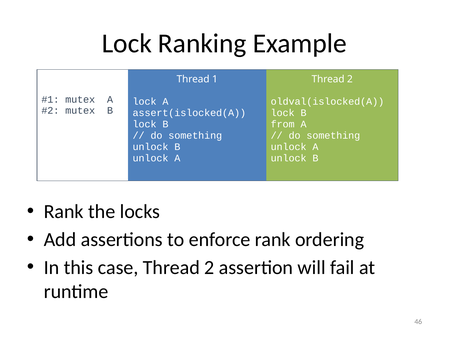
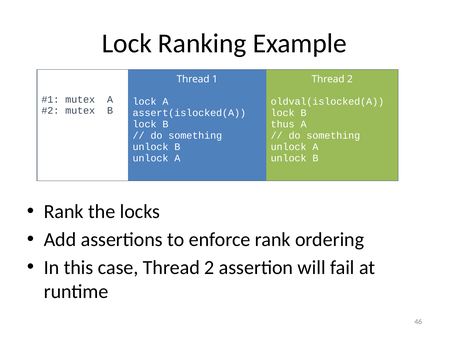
from: from -> thus
